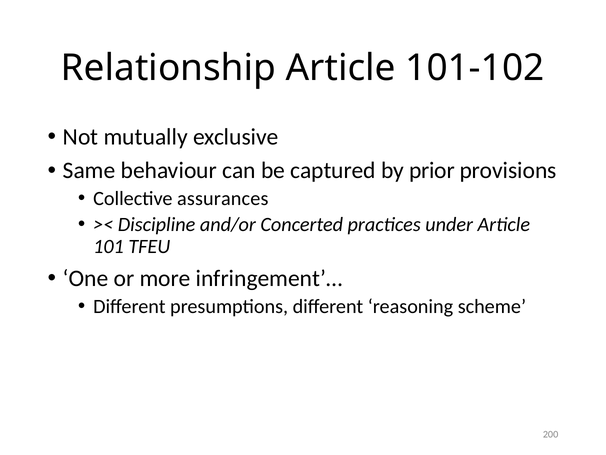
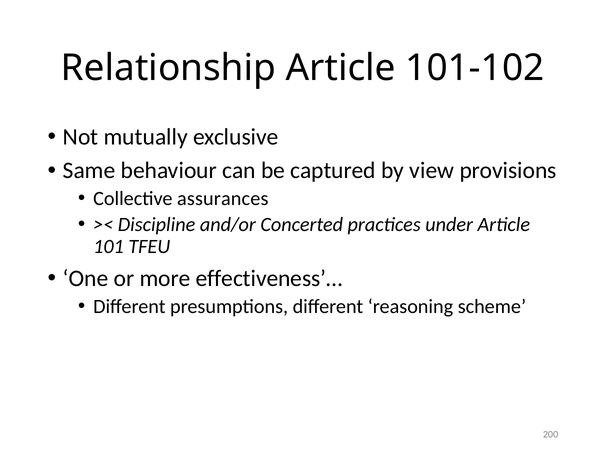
prior: prior -> view
infringement’…: infringement’… -> effectiveness’…
